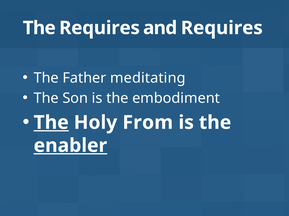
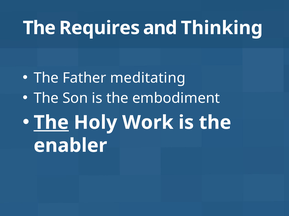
and Requires: Requires -> Thinking
From: From -> Work
enabler underline: present -> none
